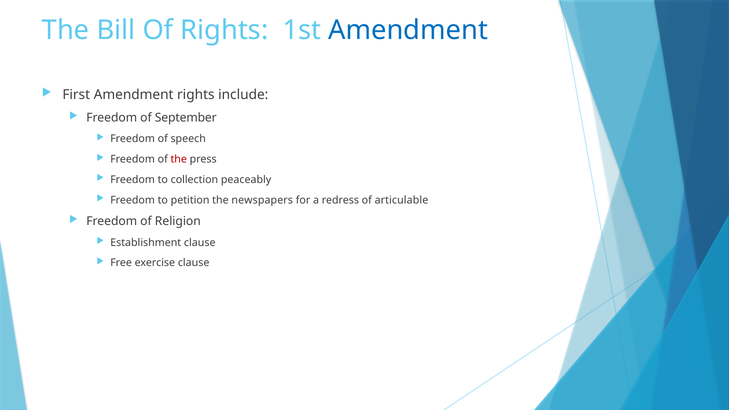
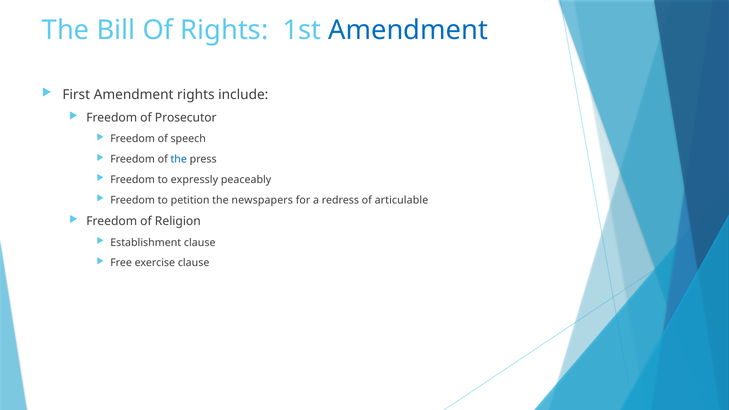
September: September -> Prosecutor
the at (179, 159) colour: red -> blue
collection: collection -> expressly
